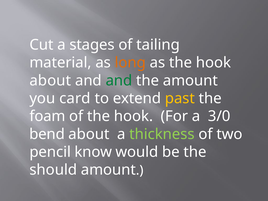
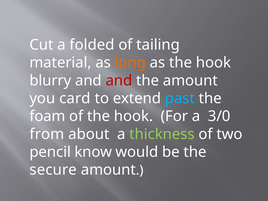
stages: stages -> folded
about at (50, 81): about -> blurry
and at (119, 81) colour: green -> red
past colour: yellow -> light blue
bend: bend -> from
should: should -> secure
